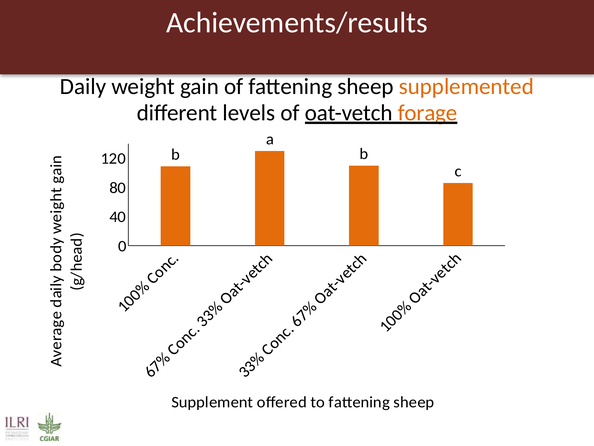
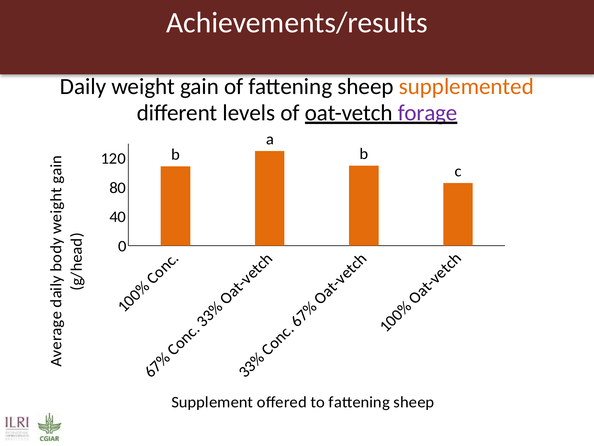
forage colour: orange -> purple
